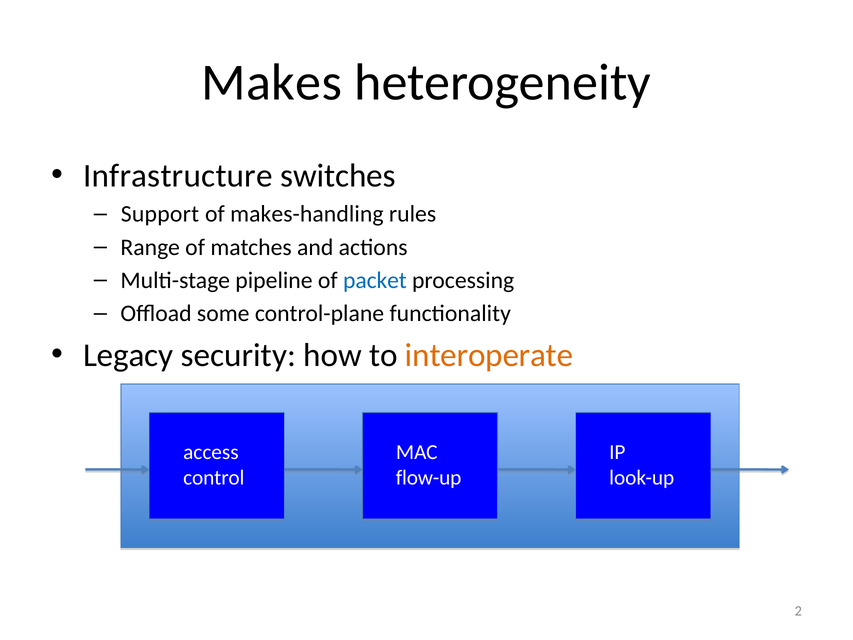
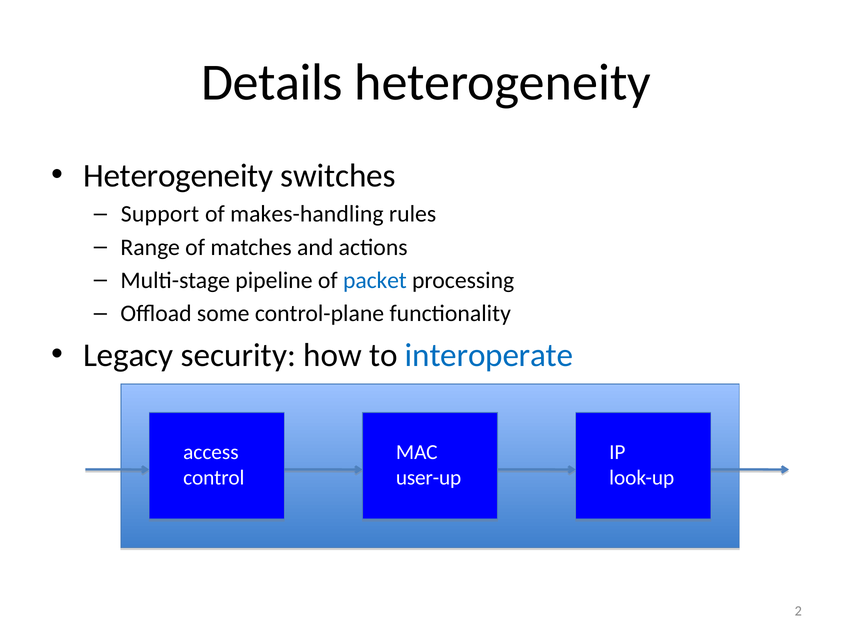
Makes: Makes -> Details
Infrastructure at (178, 176): Infrastructure -> Heterogeneity
interoperate colour: orange -> blue
flow-up: flow-up -> user-up
